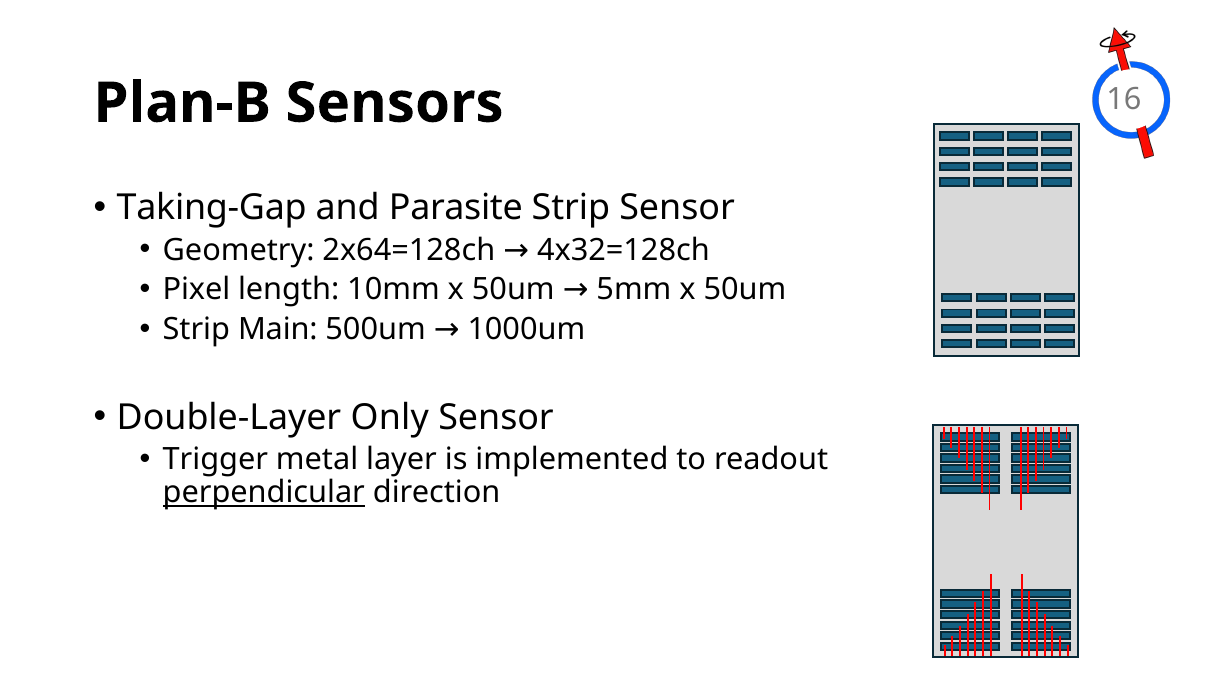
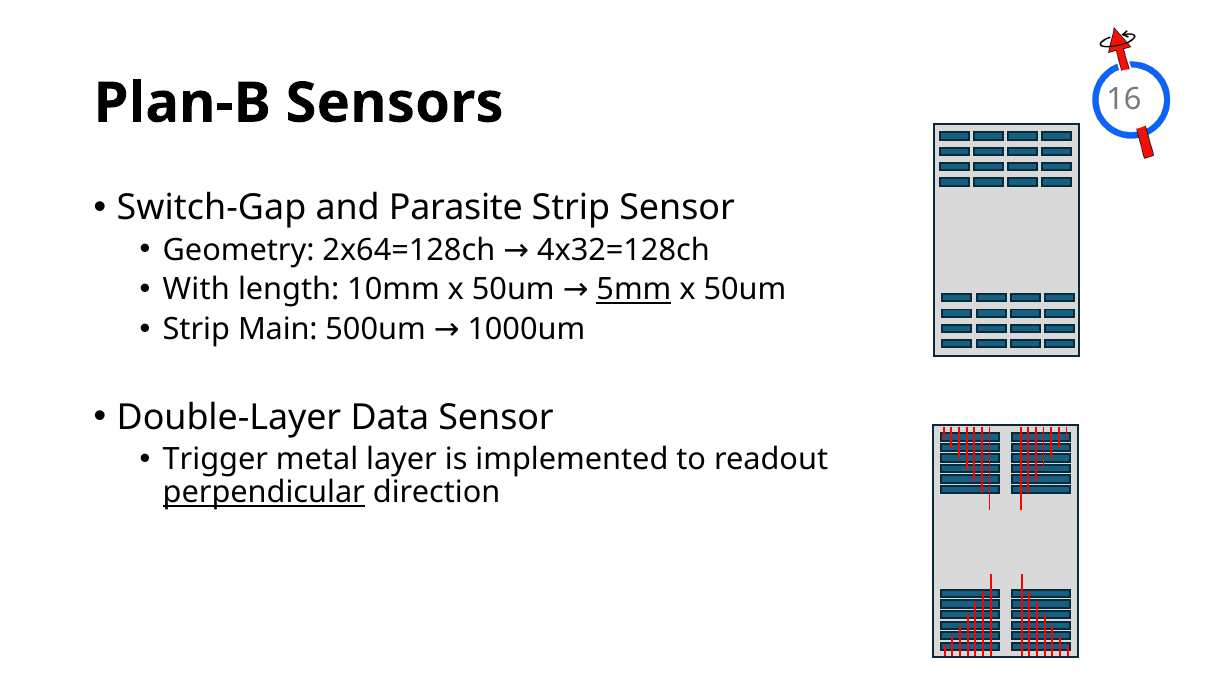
Taking-Gap: Taking-Gap -> Switch-Gap
Pixel: Pixel -> With
5mm underline: none -> present
Only: Only -> Data
